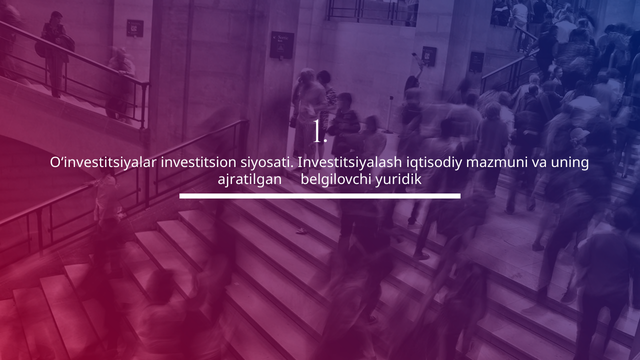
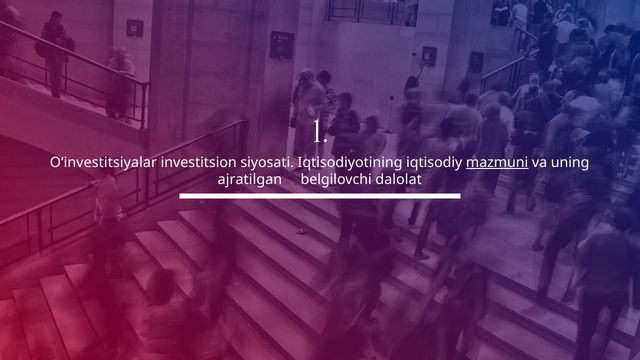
Investitsiyalash: Investitsiyalash -> Iqtisodiyotining
mazmuni underline: none -> present
yuridik: yuridik -> dalolat
